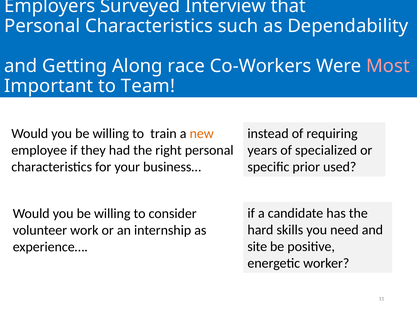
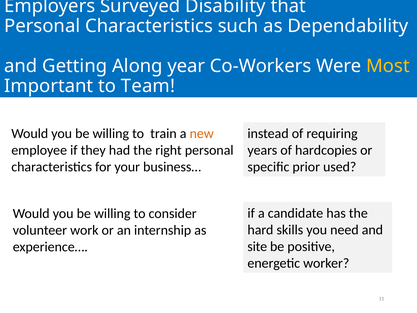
Interview: Interview -> Disability
race: race -> year
Most colour: pink -> yellow
specialized: specialized -> hardcopies
